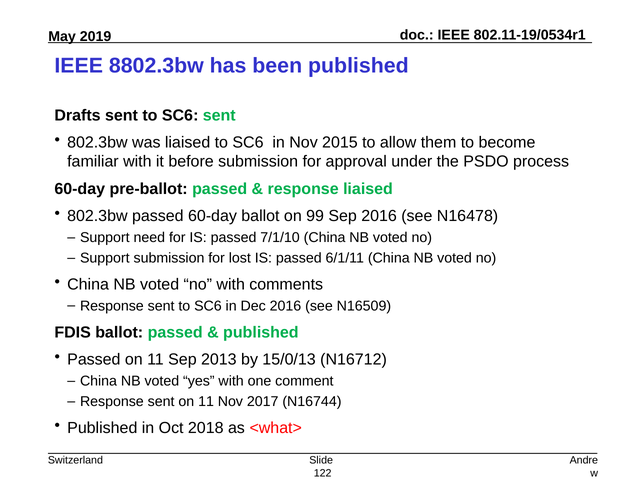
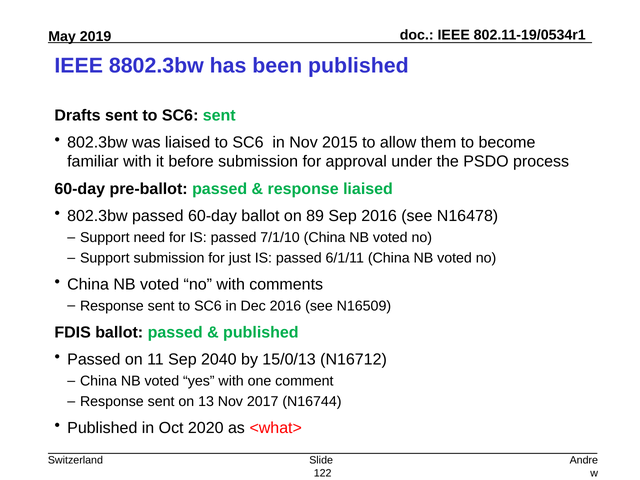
99: 99 -> 89
lost: lost -> just
2013: 2013 -> 2040
sent on 11: 11 -> 13
2018: 2018 -> 2020
